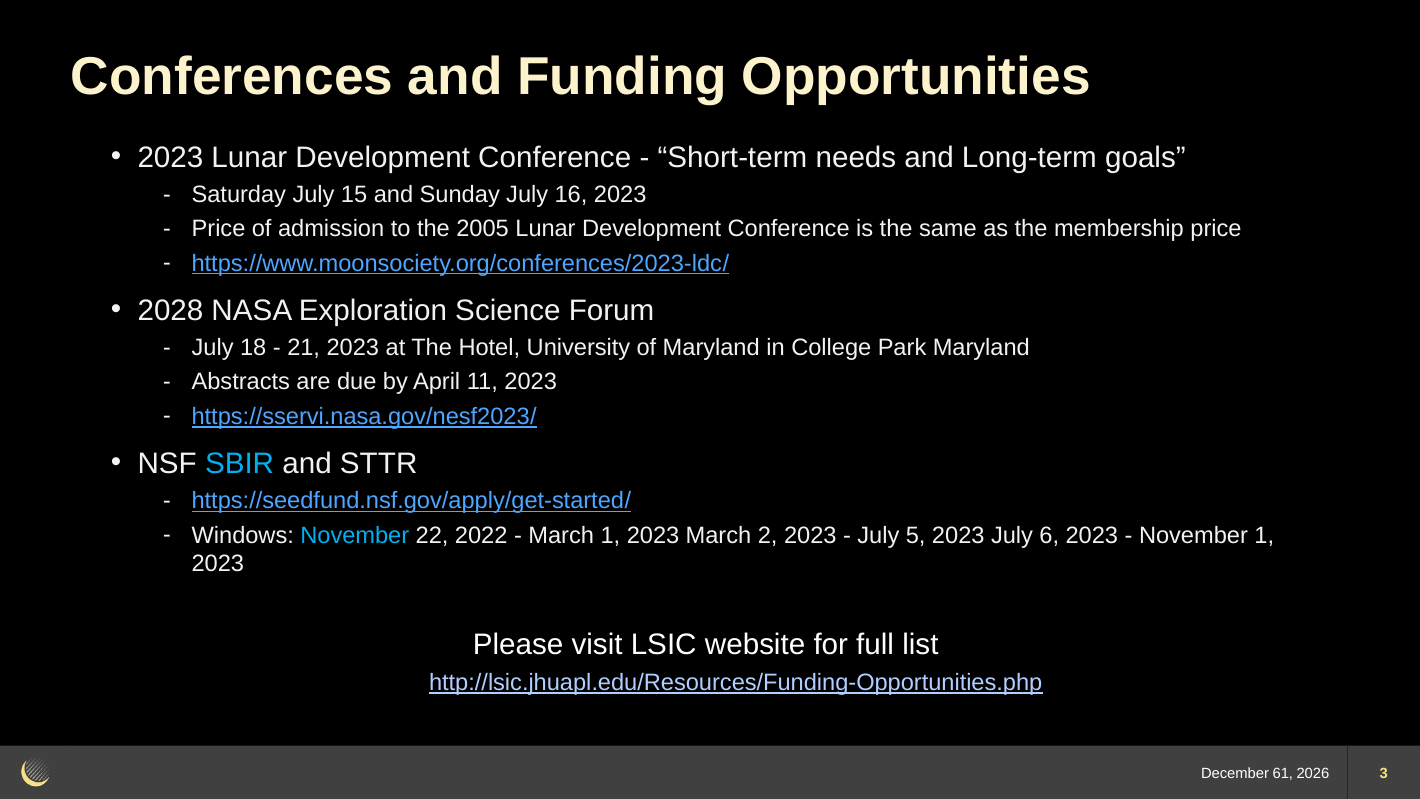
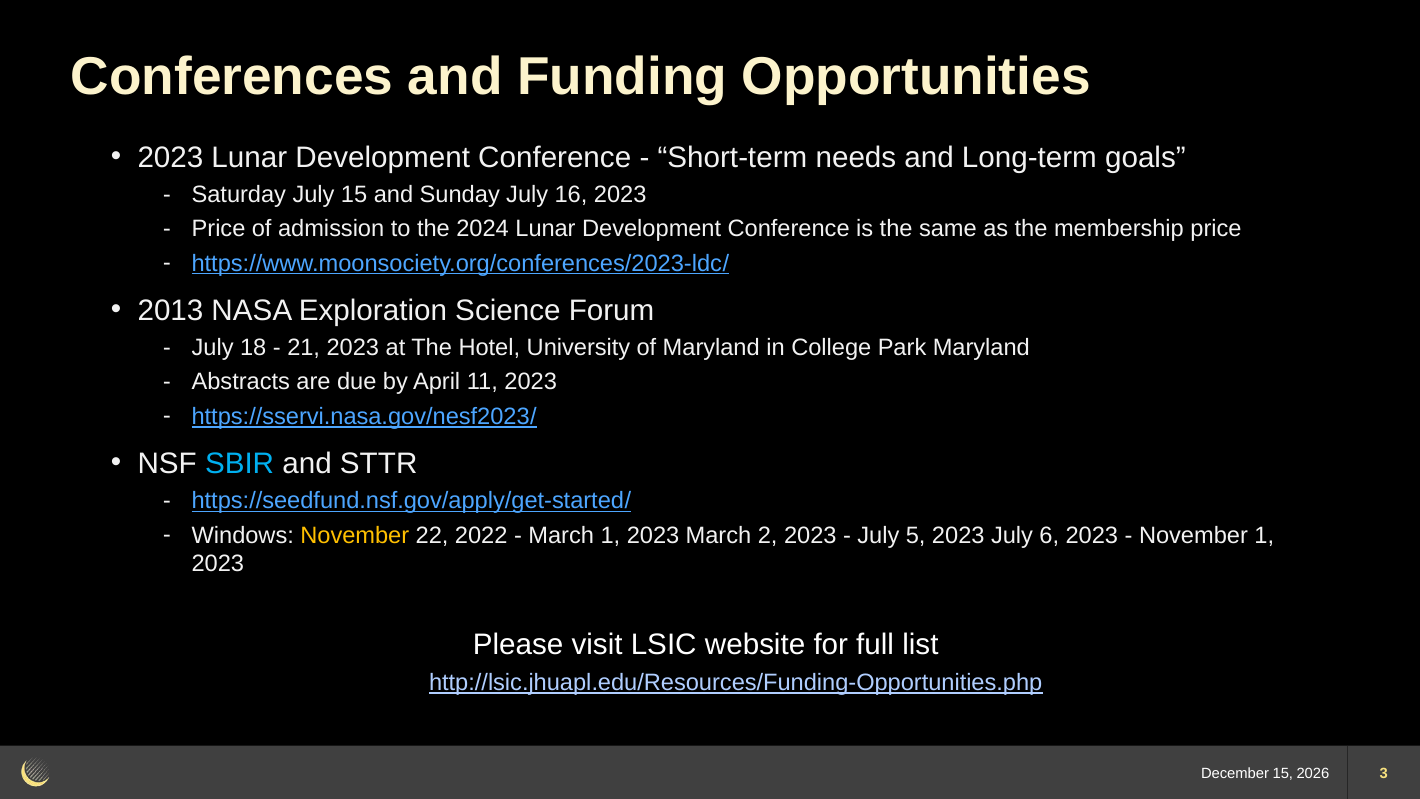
2005: 2005 -> 2024
2028: 2028 -> 2013
November at (355, 535) colour: light blue -> yellow
61 at (1283, 773): 61 -> 15
